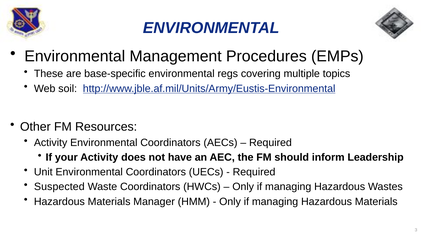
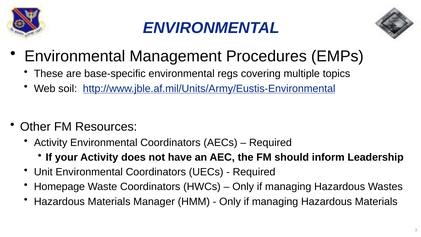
Suspected: Suspected -> Homepage
